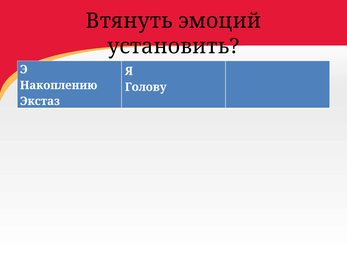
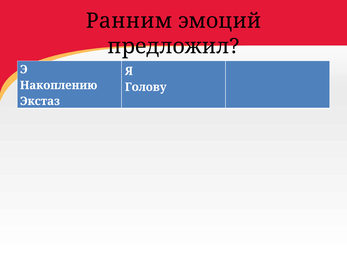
Втянуть: Втянуть -> Ранним
установить: установить -> предложил
